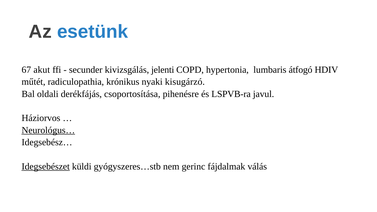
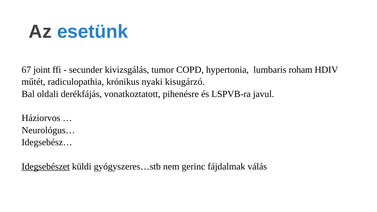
akut: akut -> joint
jelenti: jelenti -> tumor
átfogó: átfogó -> roham
csoportosítása: csoportosítása -> vonatkoztatott
Neurológus… underline: present -> none
